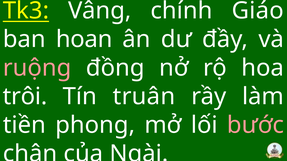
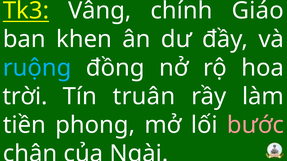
hoan: hoan -> khen
ruộng colour: pink -> light blue
trôi: trôi -> trời
